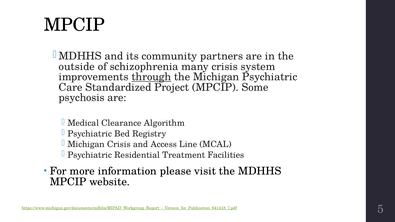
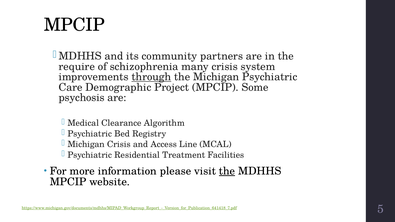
outside: outside -> require
Standardized: Standardized -> Demographic
the at (227, 171) underline: none -> present
